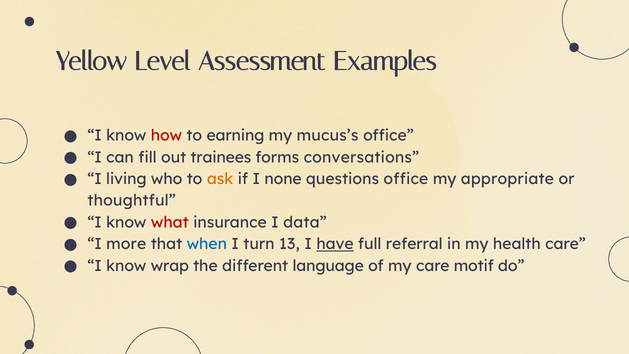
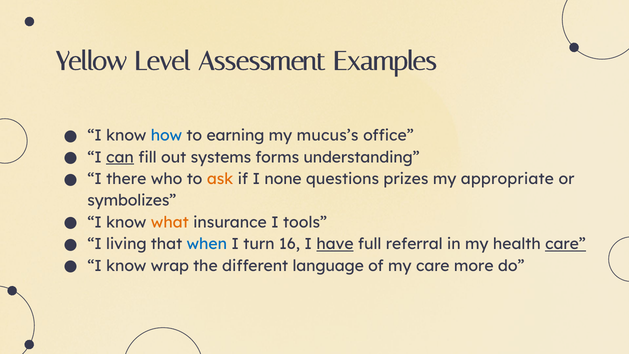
how colour: red -> blue
can underline: none -> present
trainees: trainees -> systems
conversations: conversations -> understanding
living: living -> there
questions office: office -> prizes
thoughtful: thoughtful -> symbolizes
what colour: red -> orange
data: data -> tools
more: more -> living
13: 13 -> 16
care at (565, 244) underline: none -> present
motif: motif -> more
